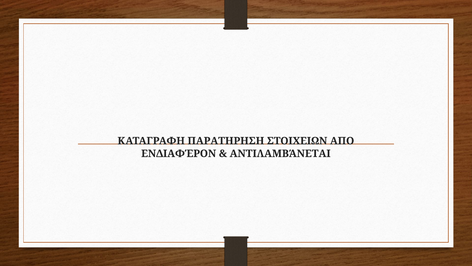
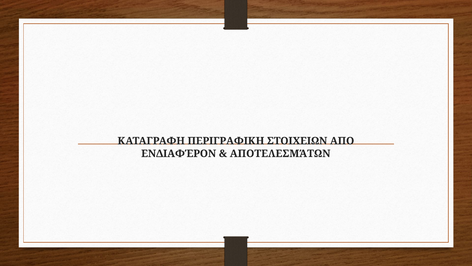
ΠΑΡΑΤΗΡΗΣΗ: ΠΑΡΑΤΗΡΗΣΗ -> ΠΕΡΙΓΡΑΦΙΚΗ
ΑΝΤΙΛΑΜΒΆΝΕΤΑΙ: ΑΝΤΙΛΑΜΒΆΝΕΤΑΙ -> ΑΠΟΤΕΛΕΣΜΆΤΩΝ
